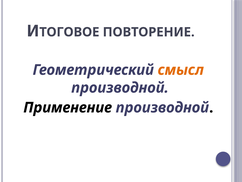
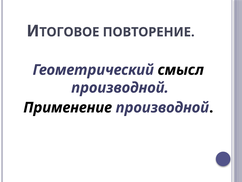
смысл colour: orange -> black
